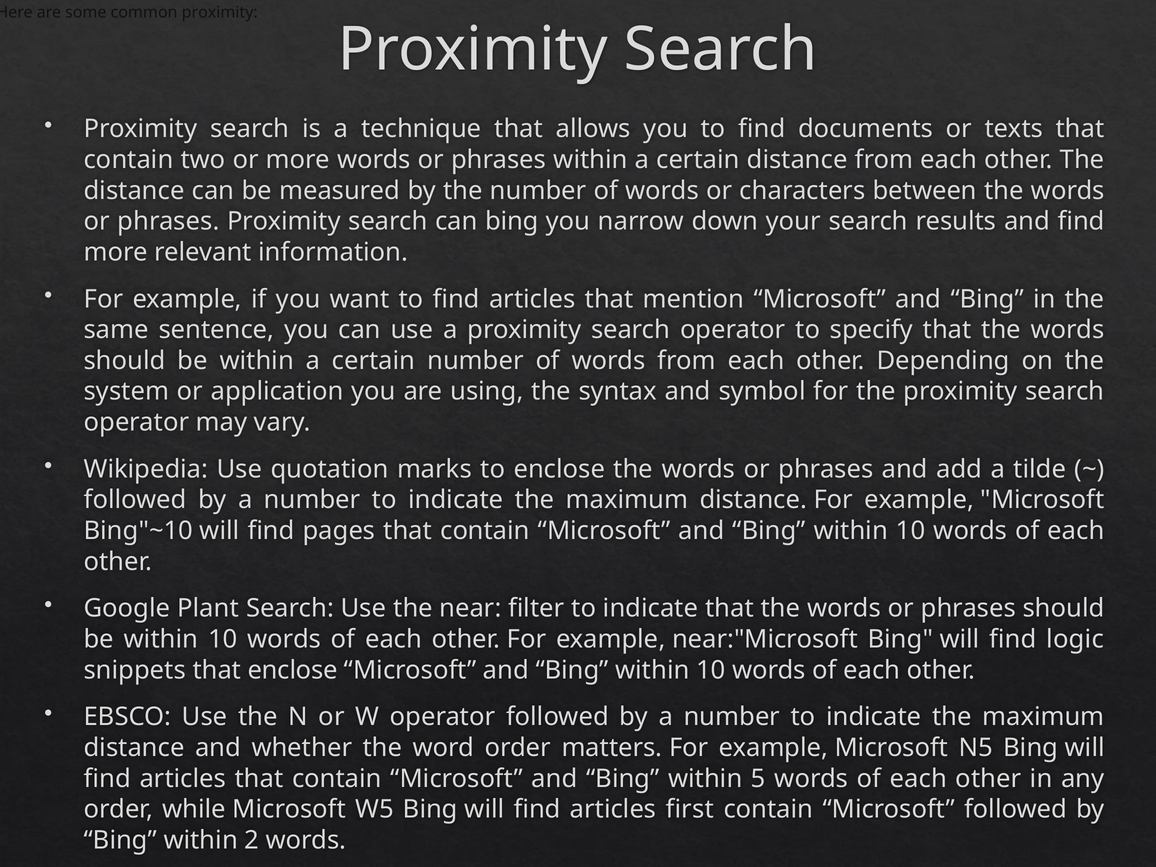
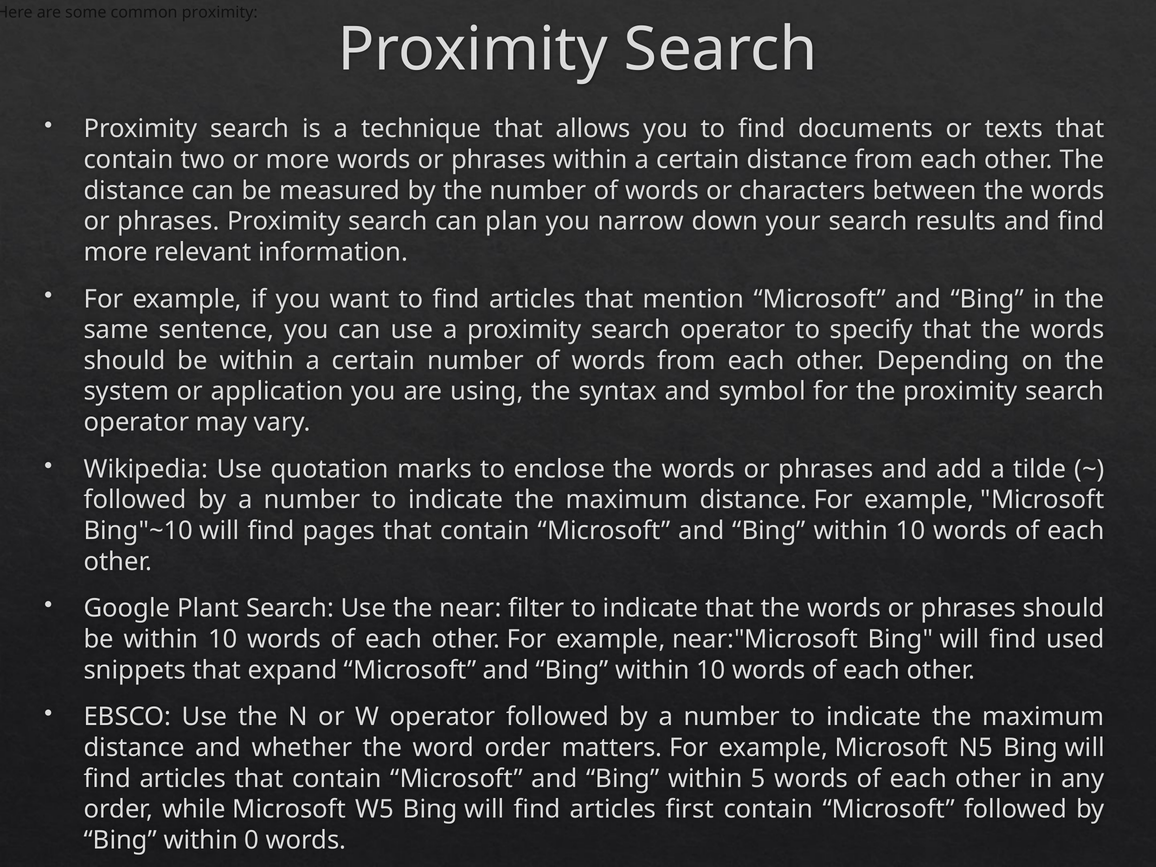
can bing: bing -> plan
logic: logic -> used
that enclose: enclose -> expand
2: 2 -> 0
